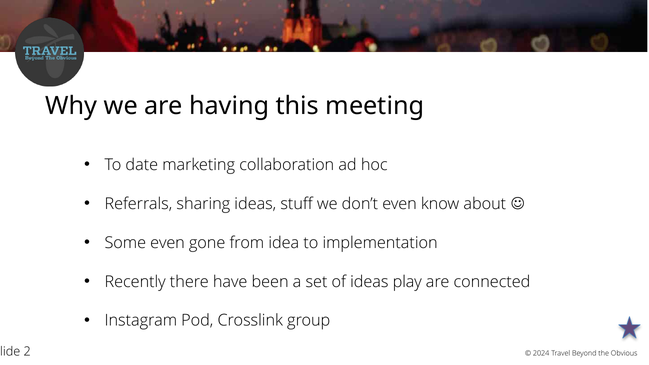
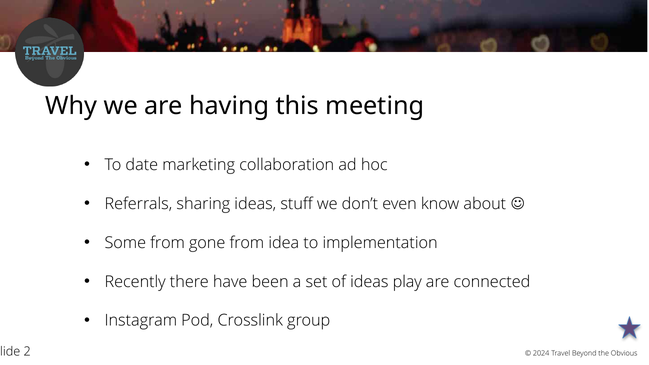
Some even: even -> from
